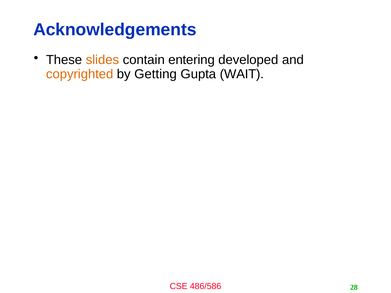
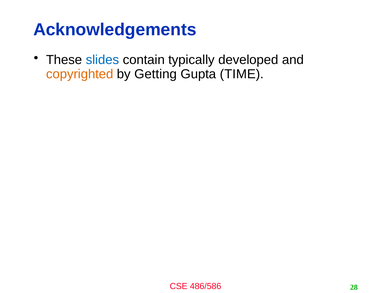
slides colour: orange -> blue
entering: entering -> typically
WAIT: WAIT -> TIME
